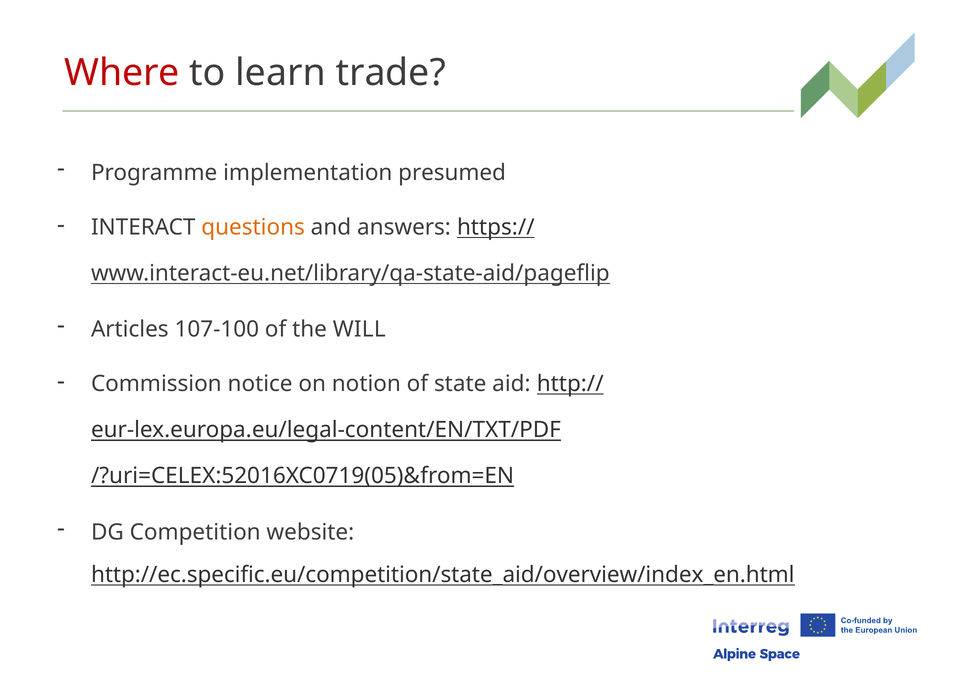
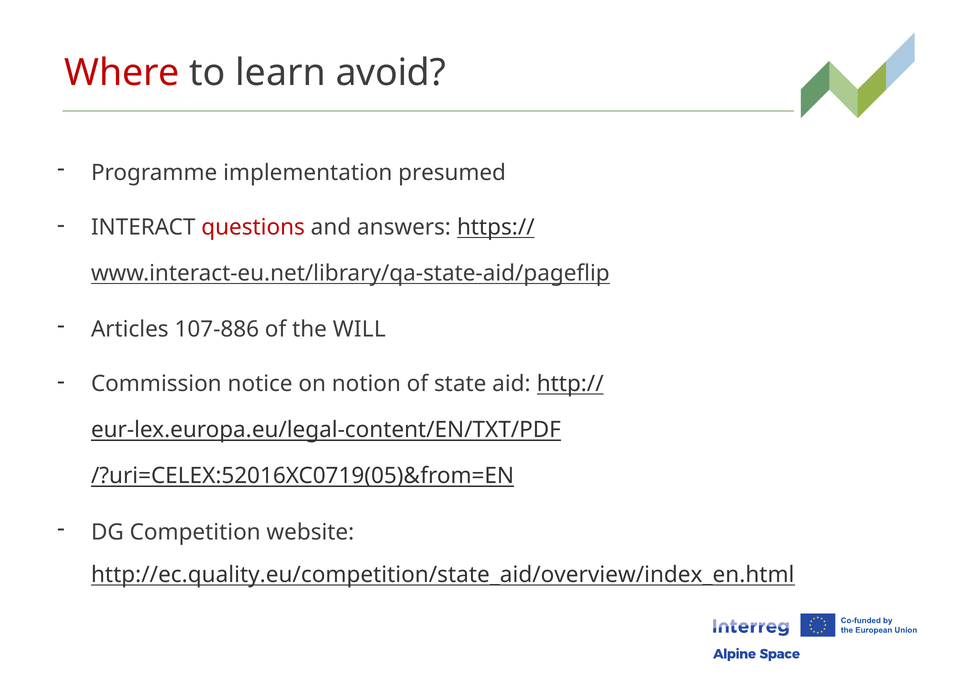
trade: trade -> avoid
questions colour: orange -> red
107-100: 107-100 -> 107-886
http://ec.specific.eu/competition/state_aid/overview/index_en.html: http://ec.specific.eu/competition/state_aid/overview/index_en.html -> http://ec.quality.eu/competition/state_aid/overview/index_en.html
